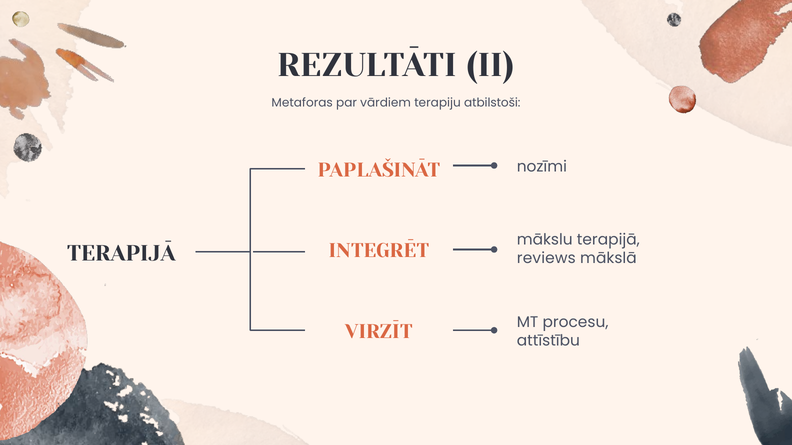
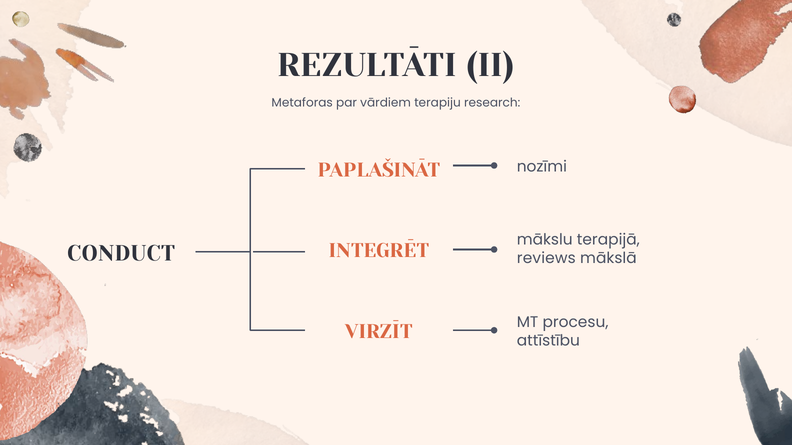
atbilstoši: atbilstoši -> research
TERAPIJĀ at (121, 254): TERAPIJĀ -> CONDUCT
